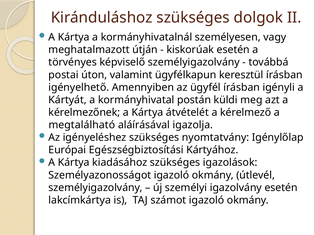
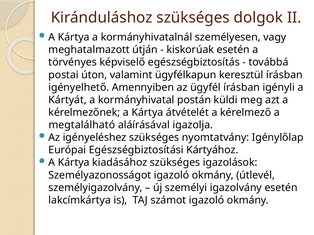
képviselő személyigazolvány: személyigazolvány -> egészségbiztosítás
